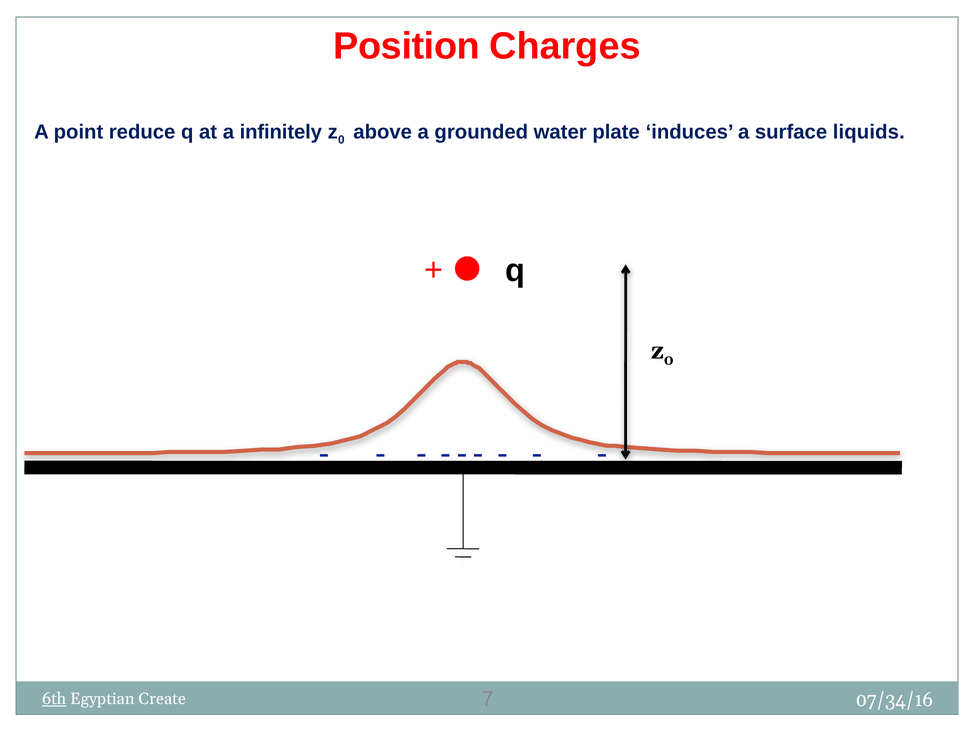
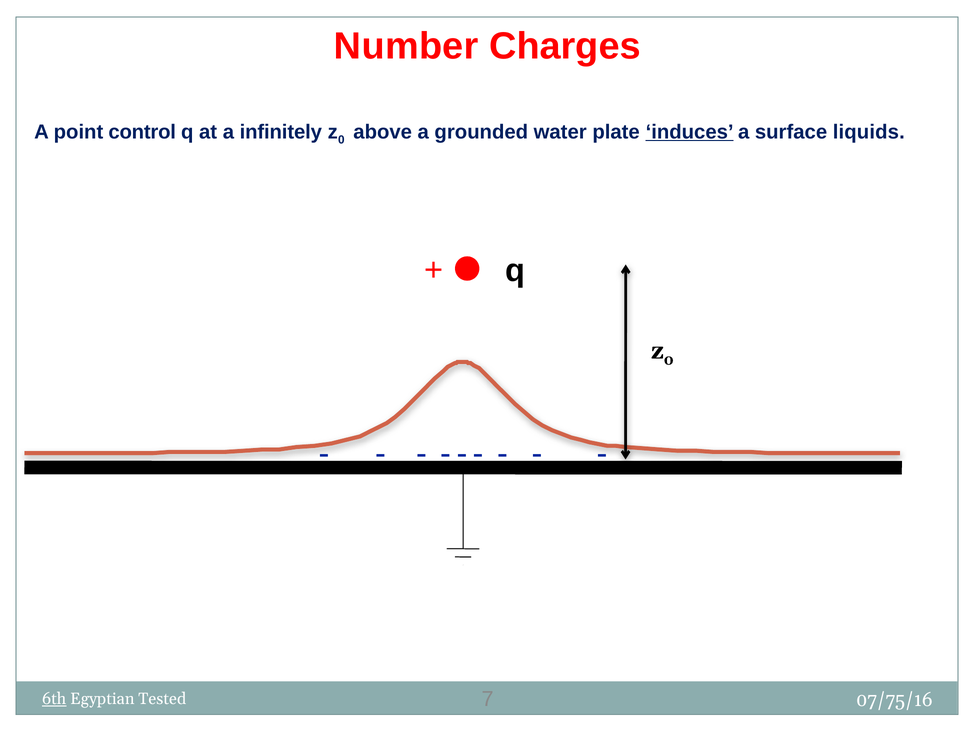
Position: Position -> Number
reduce: reduce -> control
induces underline: none -> present
Create: Create -> Tested
07/34/16: 07/34/16 -> 07/75/16
